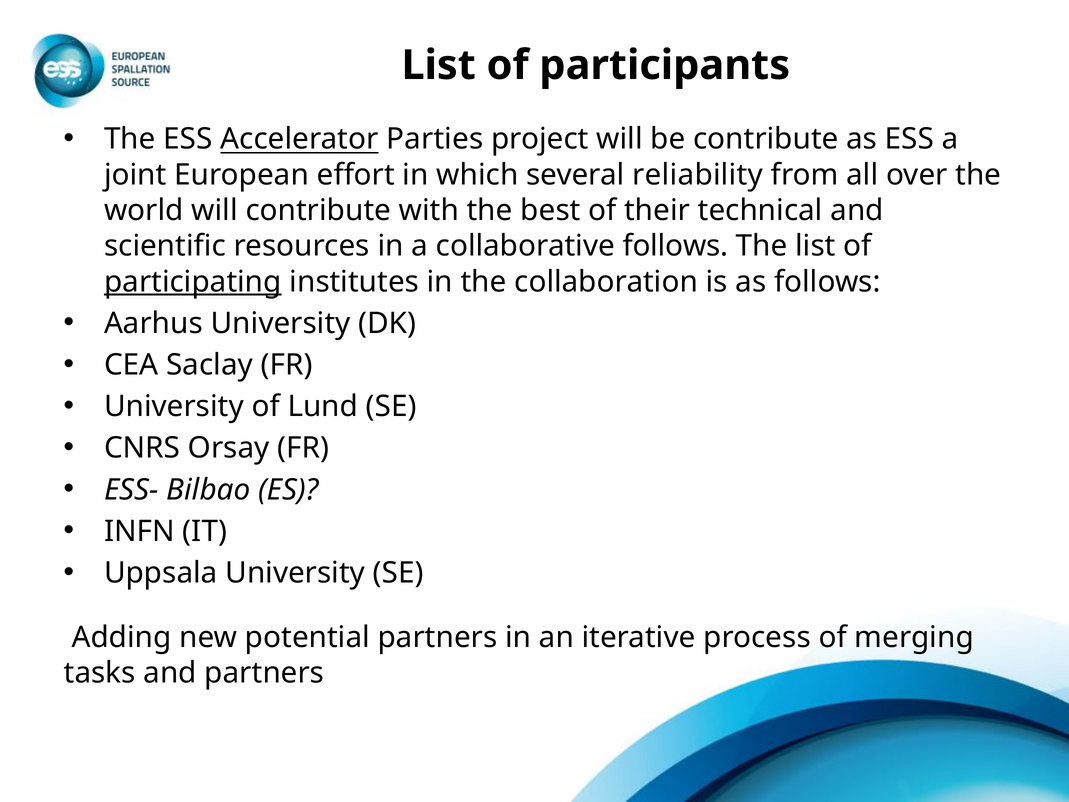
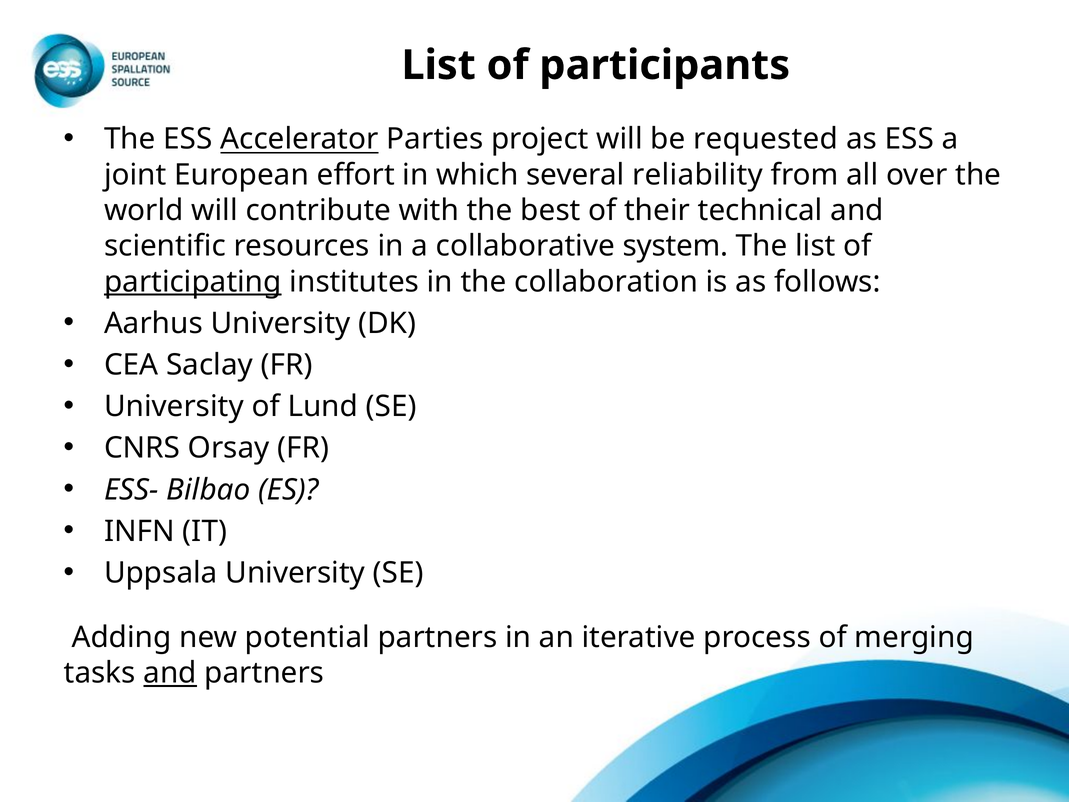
be contribute: contribute -> requested
collaborative follows: follows -> system
and at (170, 673) underline: none -> present
